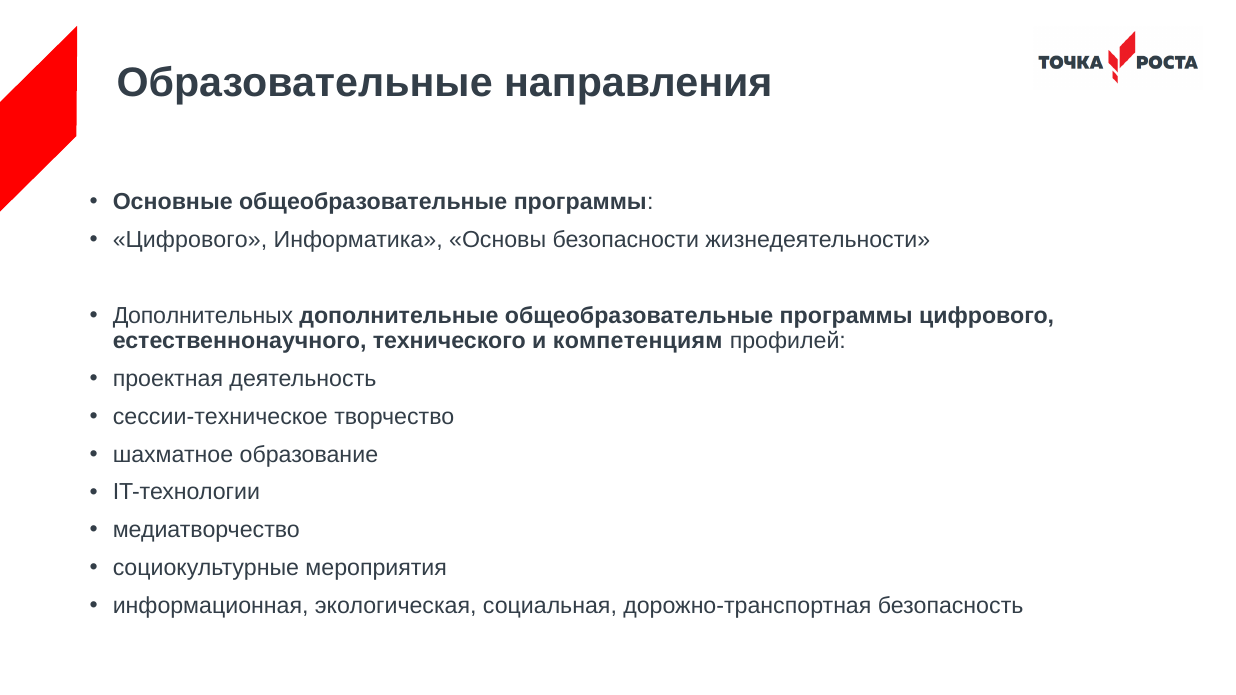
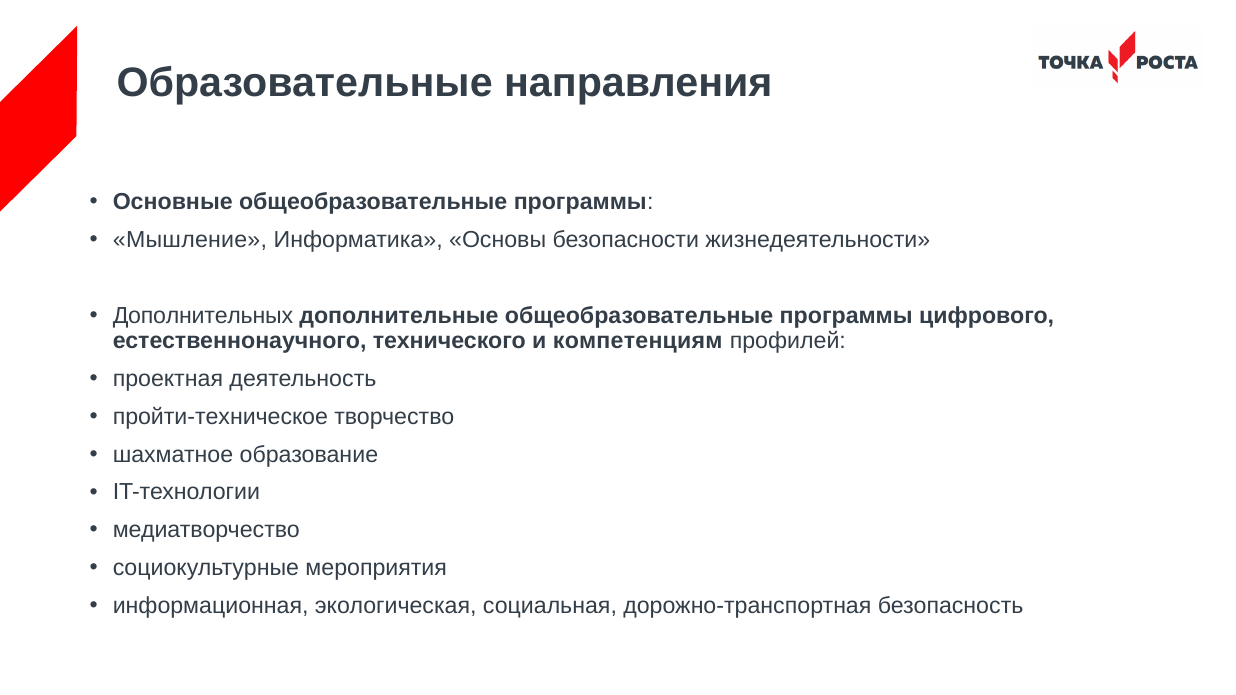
Цифрового at (190, 240): Цифрового -> Мышление
сессии-техническое: сессии-техническое -> пройти-техническое
